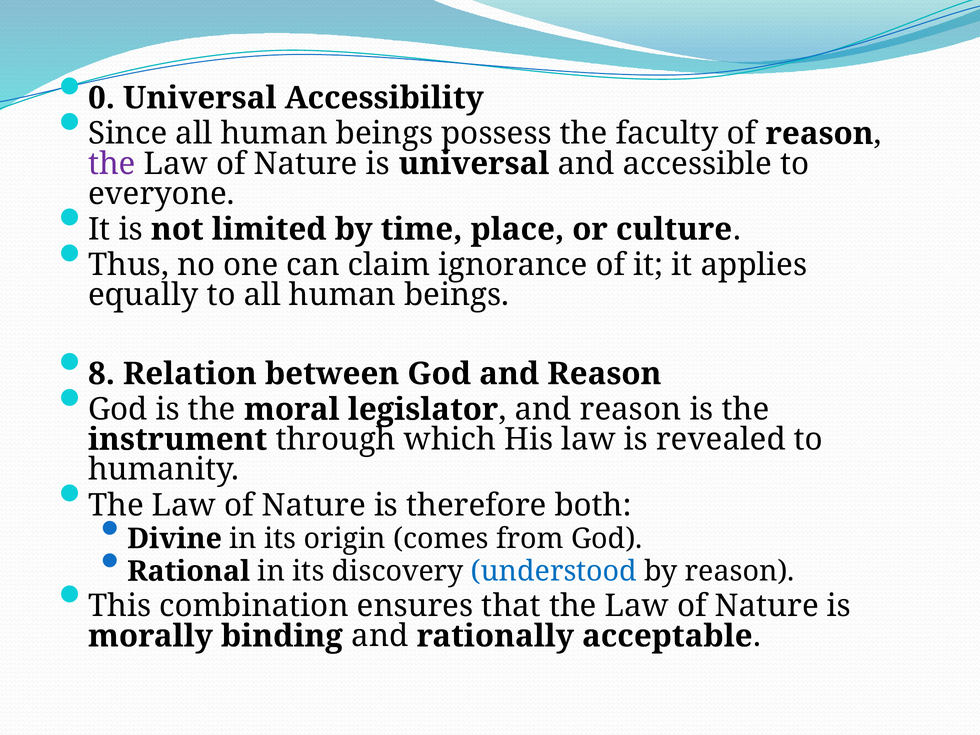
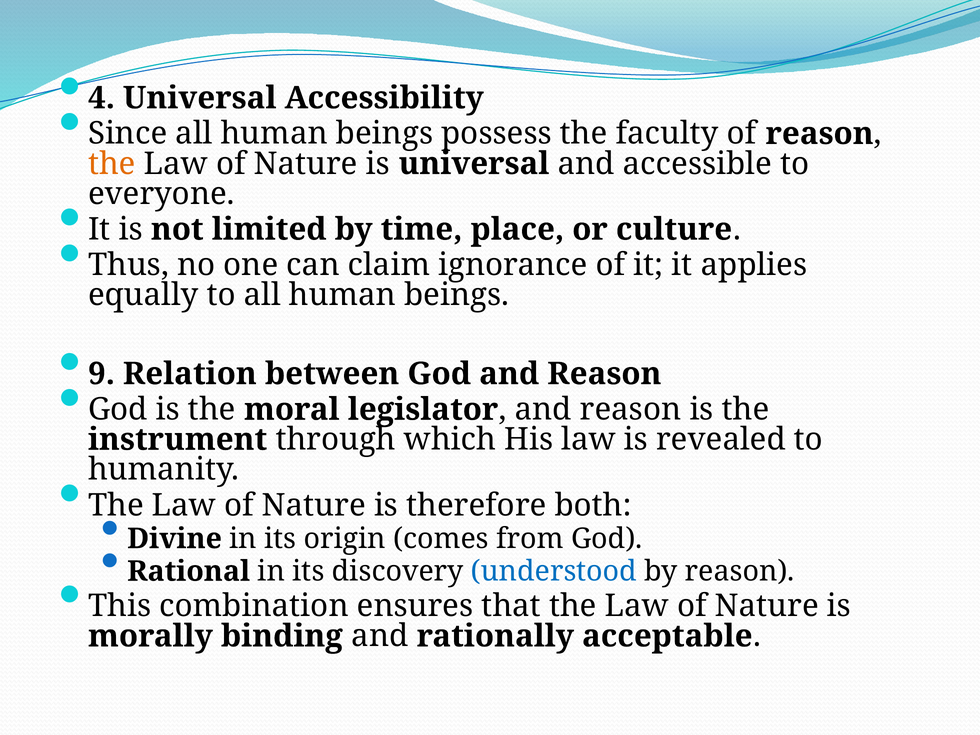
0: 0 -> 4
the at (112, 164) colour: purple -> orange
8: 8 -> 9
